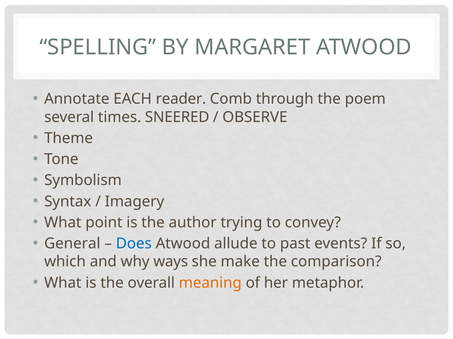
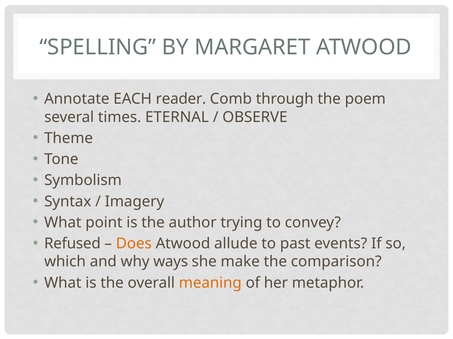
SNEERED: SNEERED -> ETERNAL
General: General -> Refused
Does colour: blue -> orange
